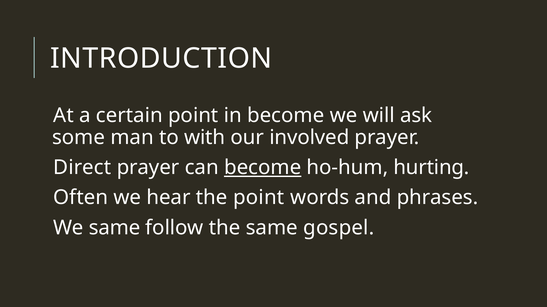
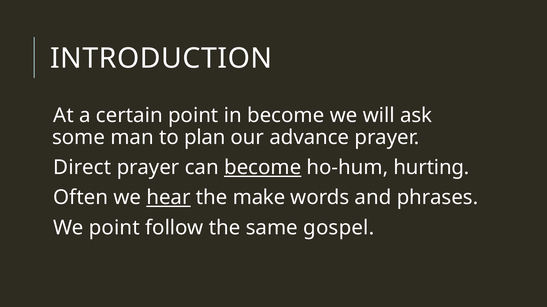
with: with -> plan
involved: involved -> advance
hear underline: none -> present
the point: point -> make
We same: same -> point
